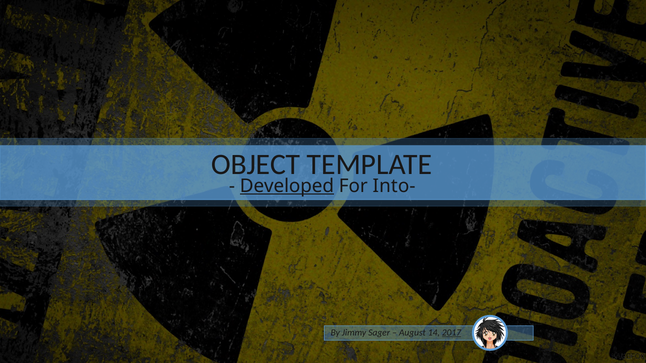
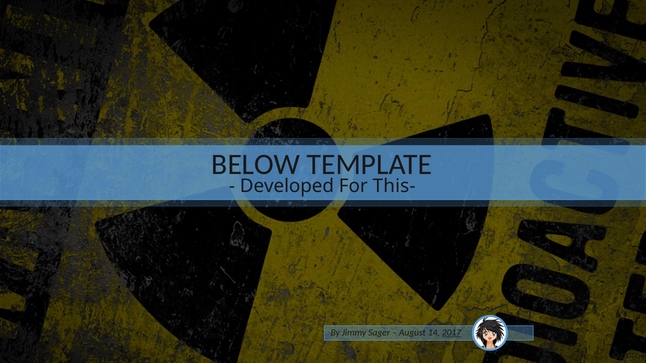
OBJECT: OBJECT -> BELOW
Developed underline: present -> none
Into-: Into- -> This-
